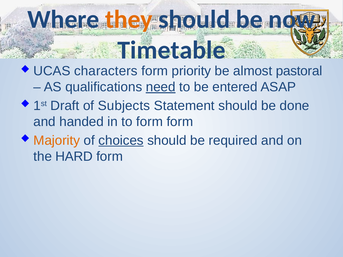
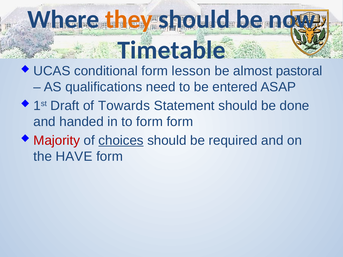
characters: characters -> conditional
priority: priority -> lesson
need underline: present -> none
Subjects: Subjects -> Towards
Majority colour: orange -> red
HARD: HARD -> HAVE
